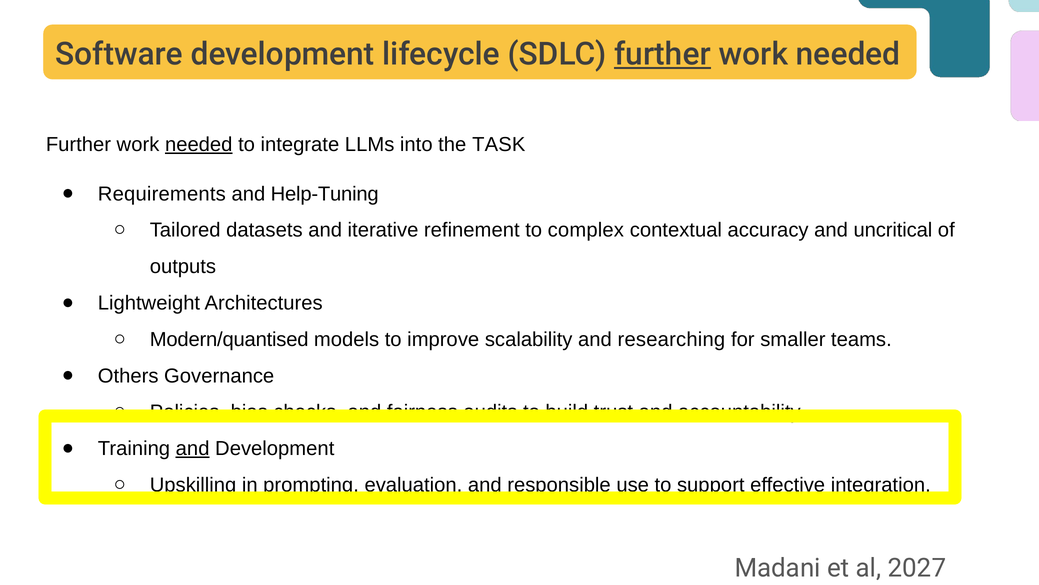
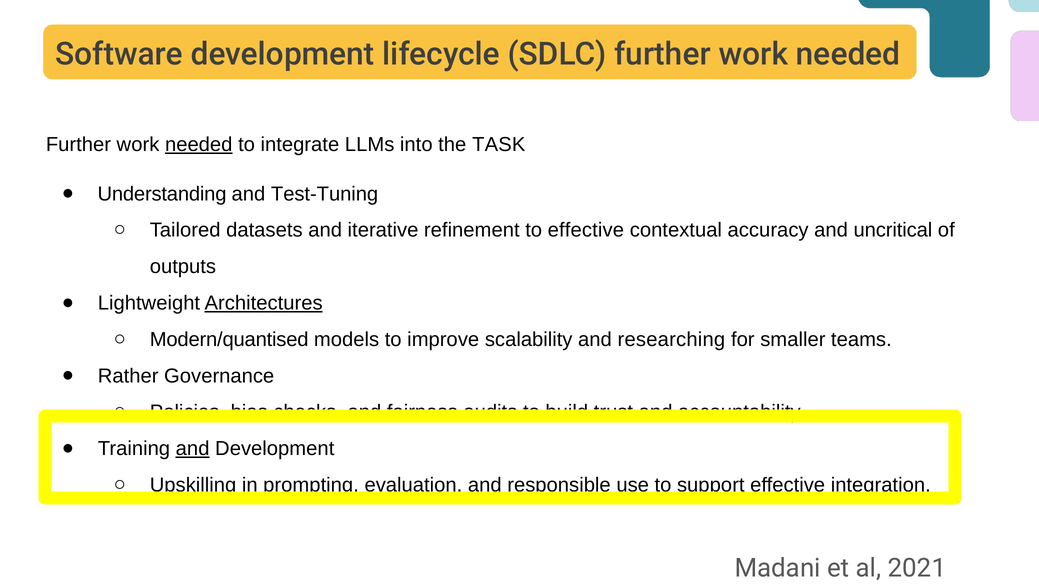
further at (662, 54) underline: present -> none
Requirements: Requirements -> Understanding
Help-Tuning: Help-Tuning -> Test-Tuning
to complex: complex -> effective
Architectures underline: none -> present
Others: Others -> Rather
2027: 2027 -> 2021
